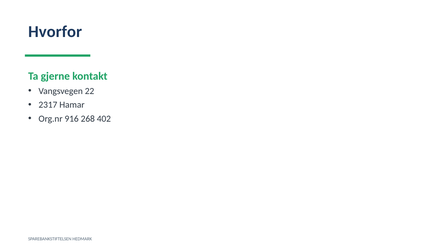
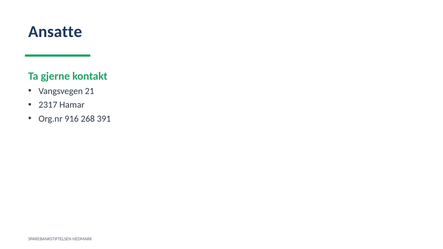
Hvorfor: Hvorfor -> Ansatte
22: 22 -> 21
402: 402 -> 391
